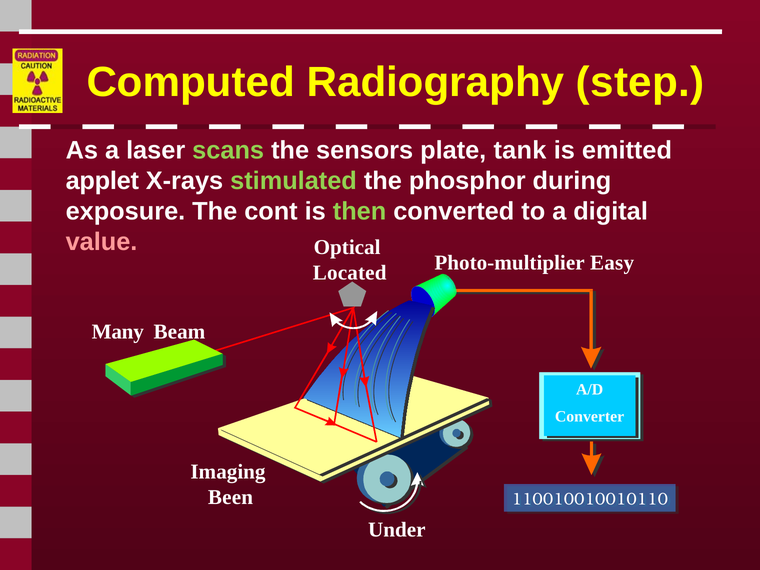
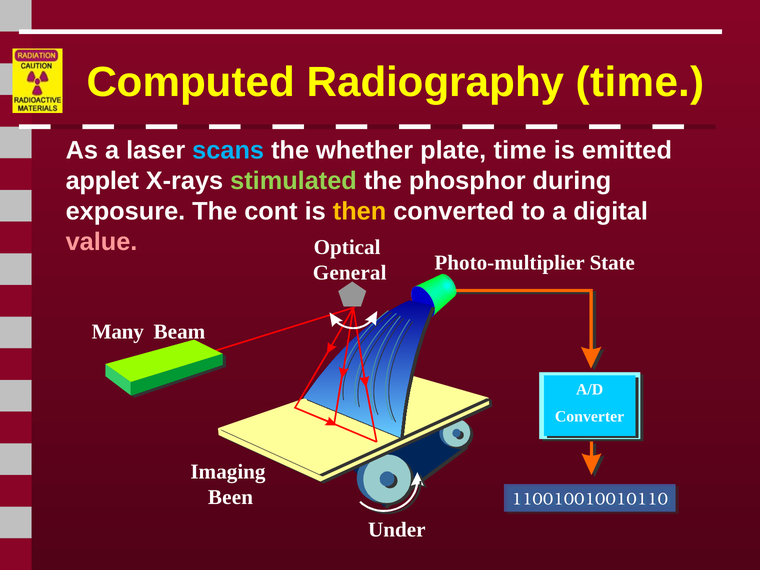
Radiography step: step -> time
scans colour: light green -> light blue
sensors: sensors -> whether
plate tank: tank -> time
then colour: light green -> yellow
Located: Located -> General
Easy: Easy -> State
